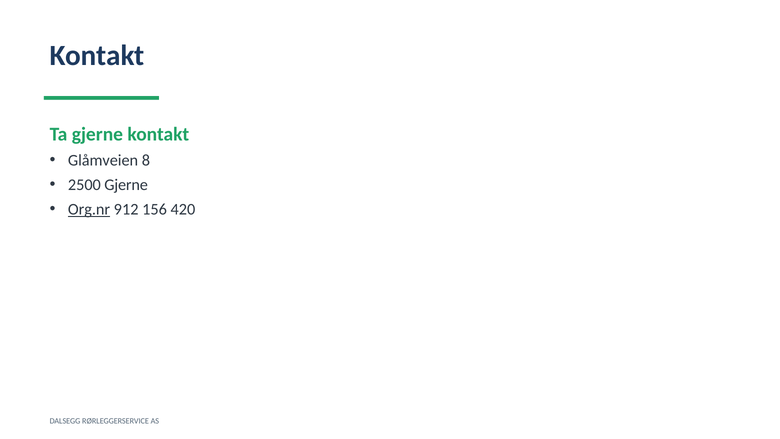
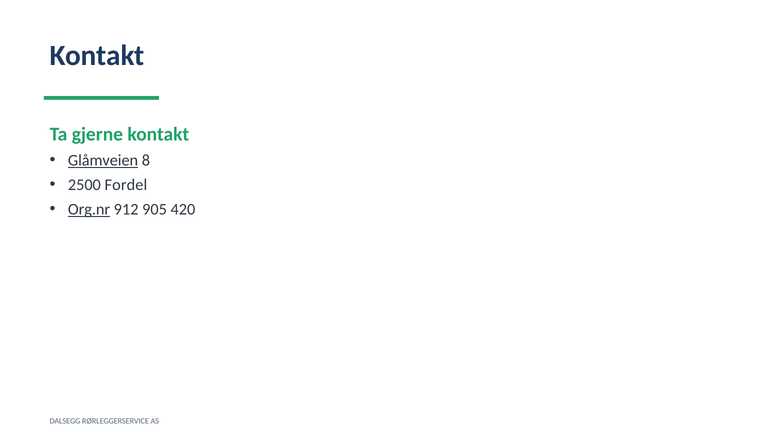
Glåmveien underline: none -> present
2500 Gjerne: Gjerne -> Fordel
156: 156 -> 905
